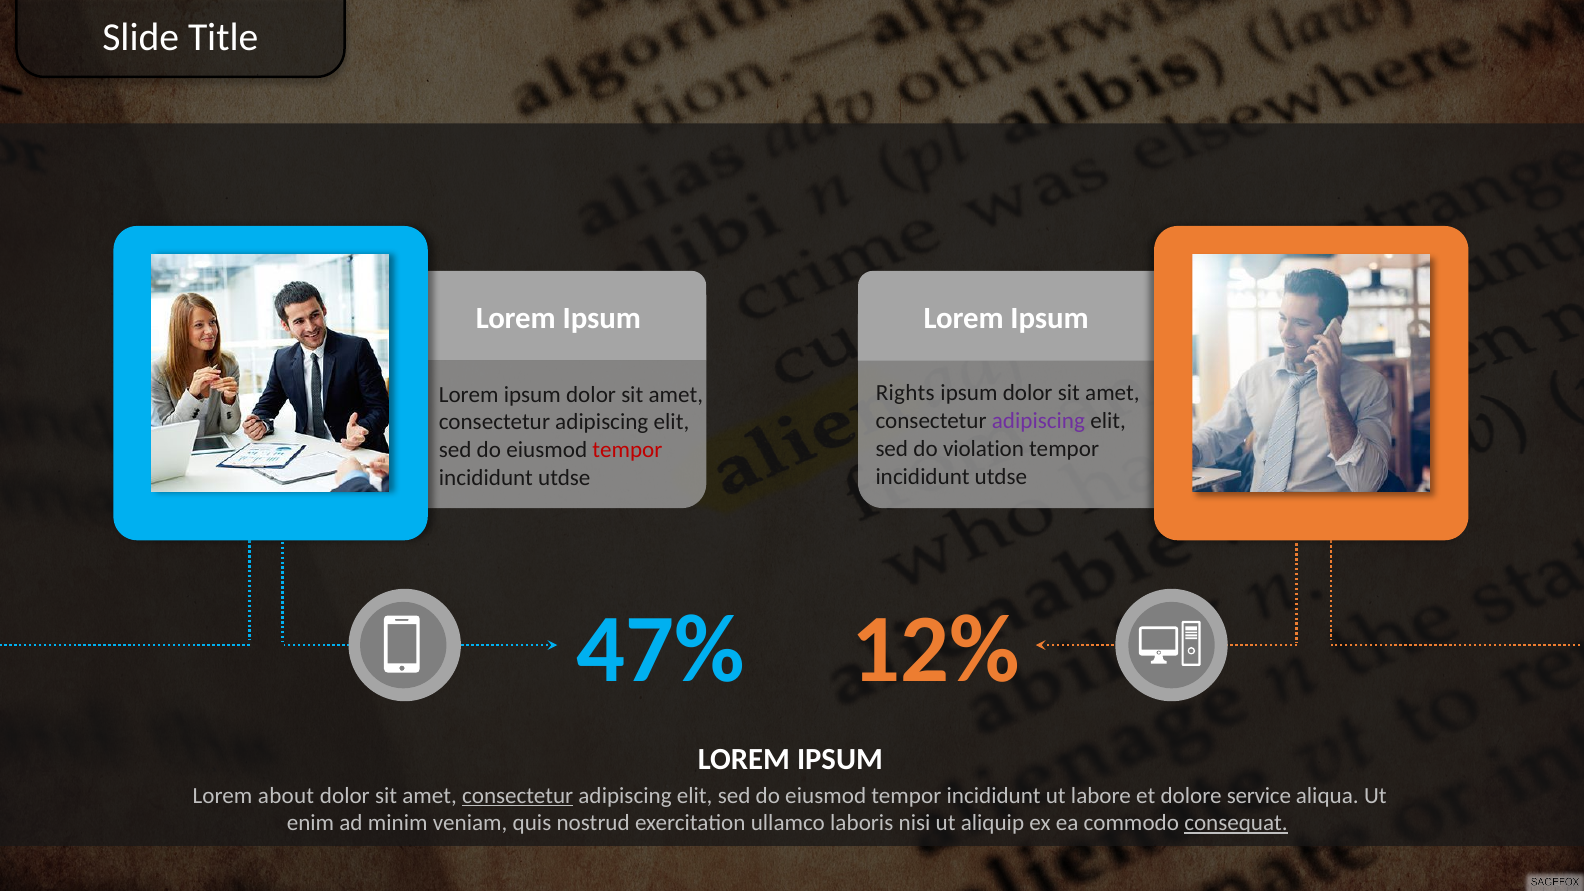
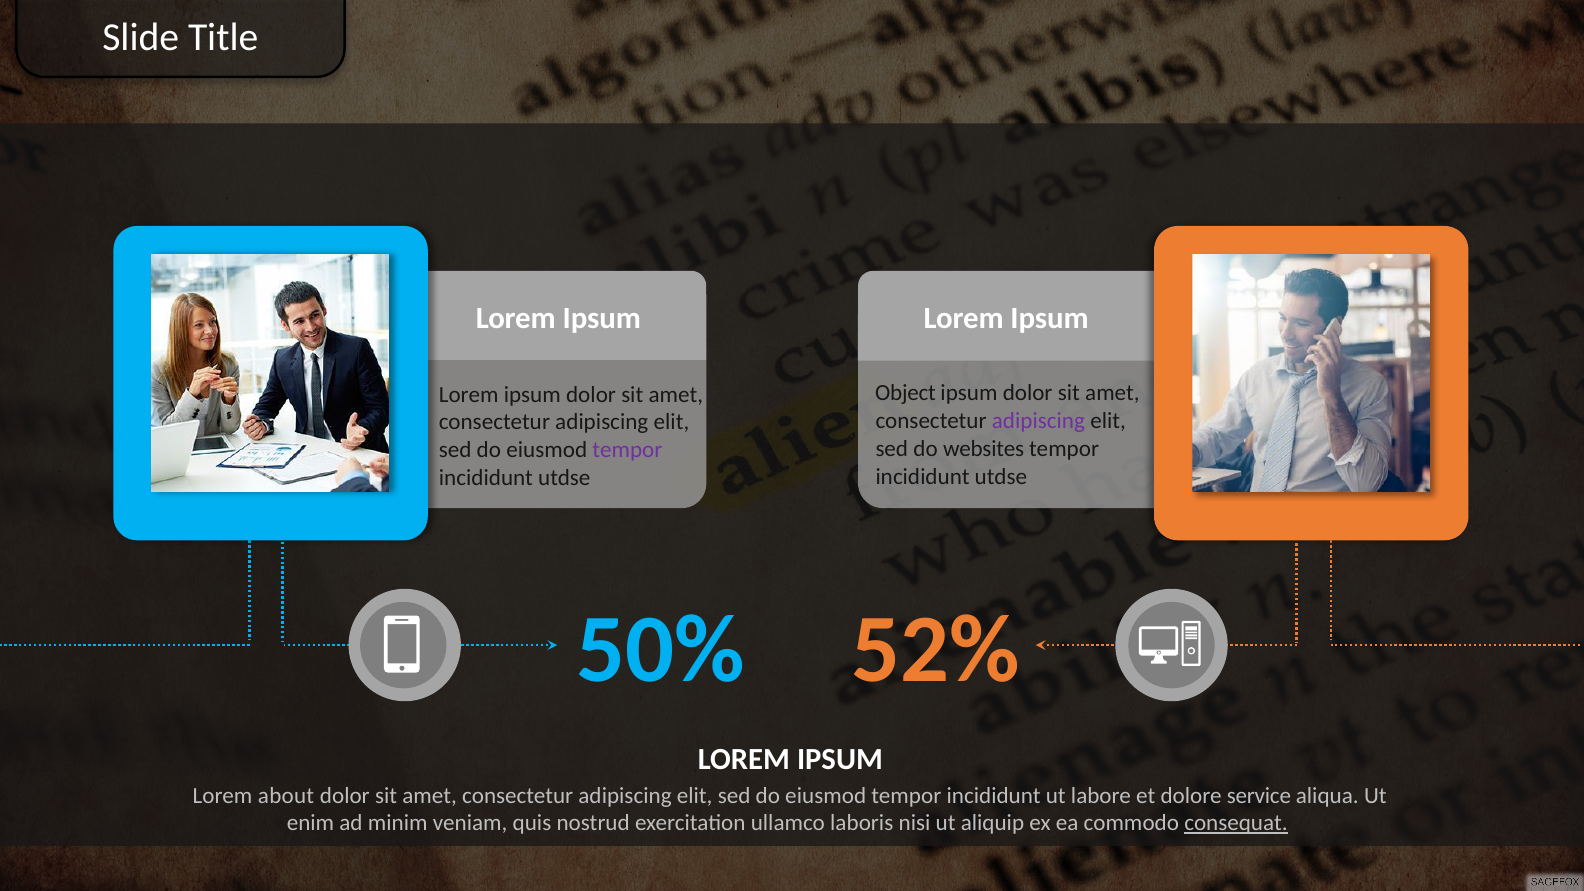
Rights: Rights -> Object
violation: violation -> websites
tempor at (627, 450) colour: red -> purple
47%: 47% -> 50%
12%: 12% -> 52%
consectetur at (518, 795) underline: present -> none
